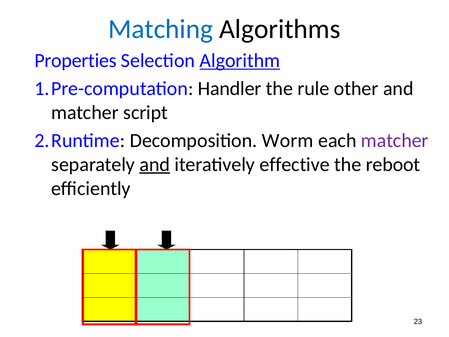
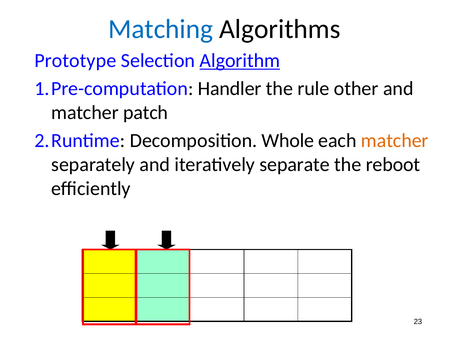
Properties: Properties -> Prototype
script: script -> patch
Worm: Worm -> Whole
matcher at (395, 140) colour: purple -> orange
and at (155, 164) underline: present -> none
effective: effective -> separate
